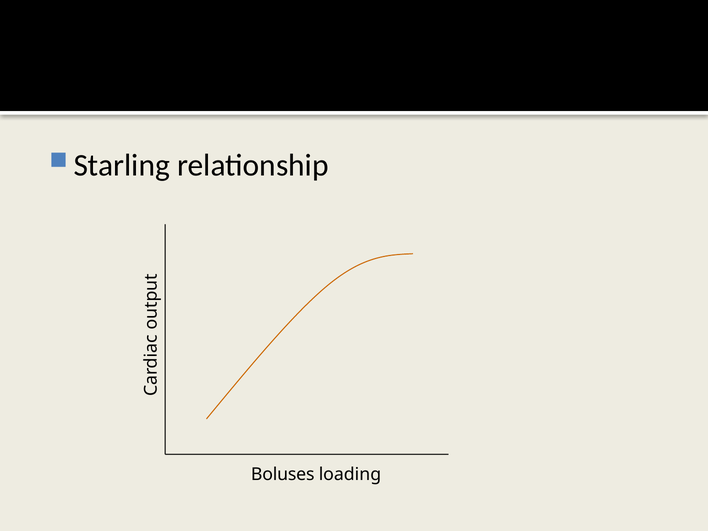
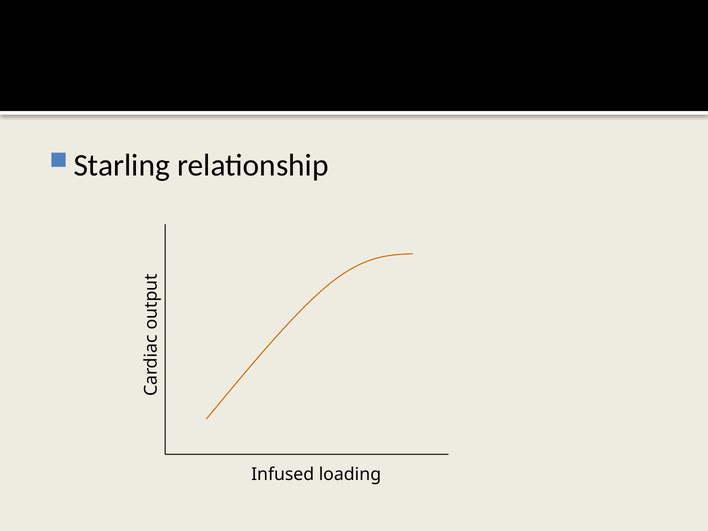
Boluses: Boluses -> Infused
